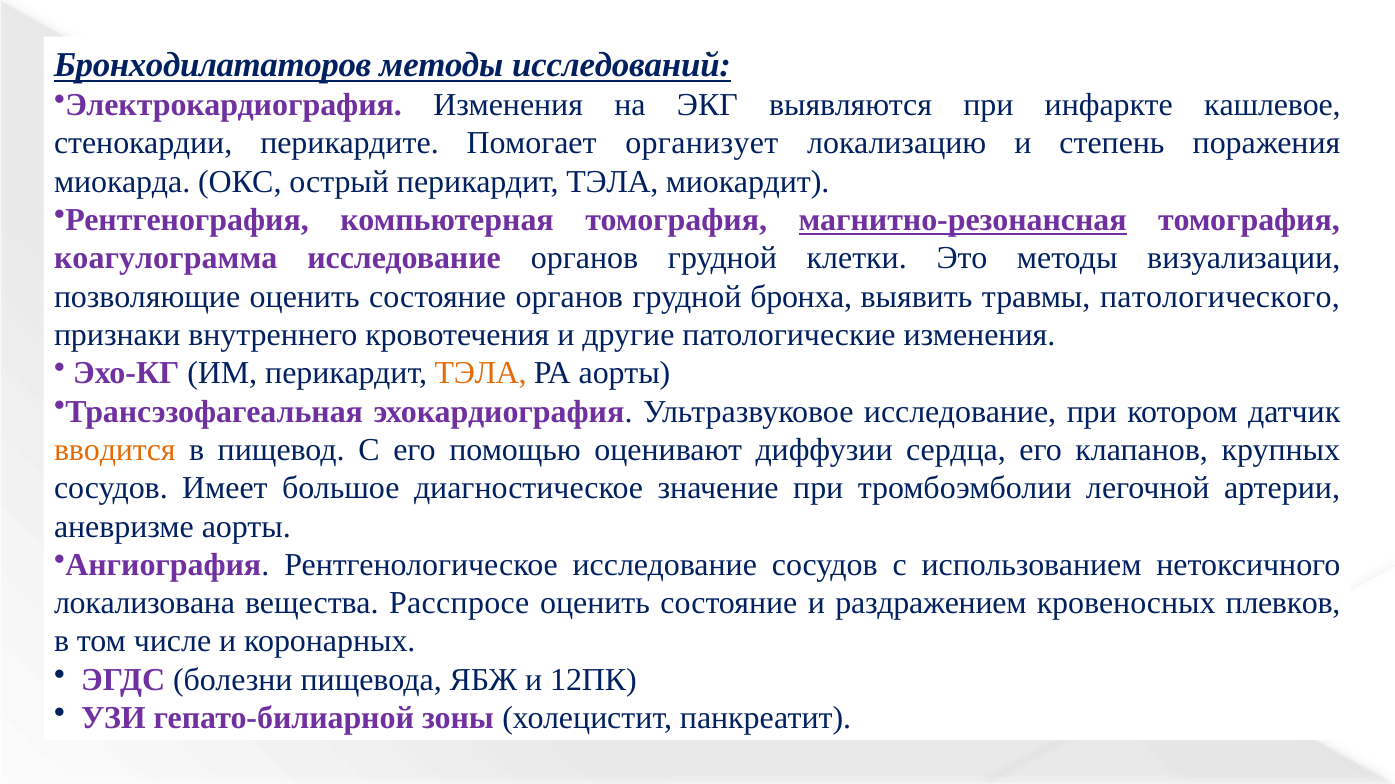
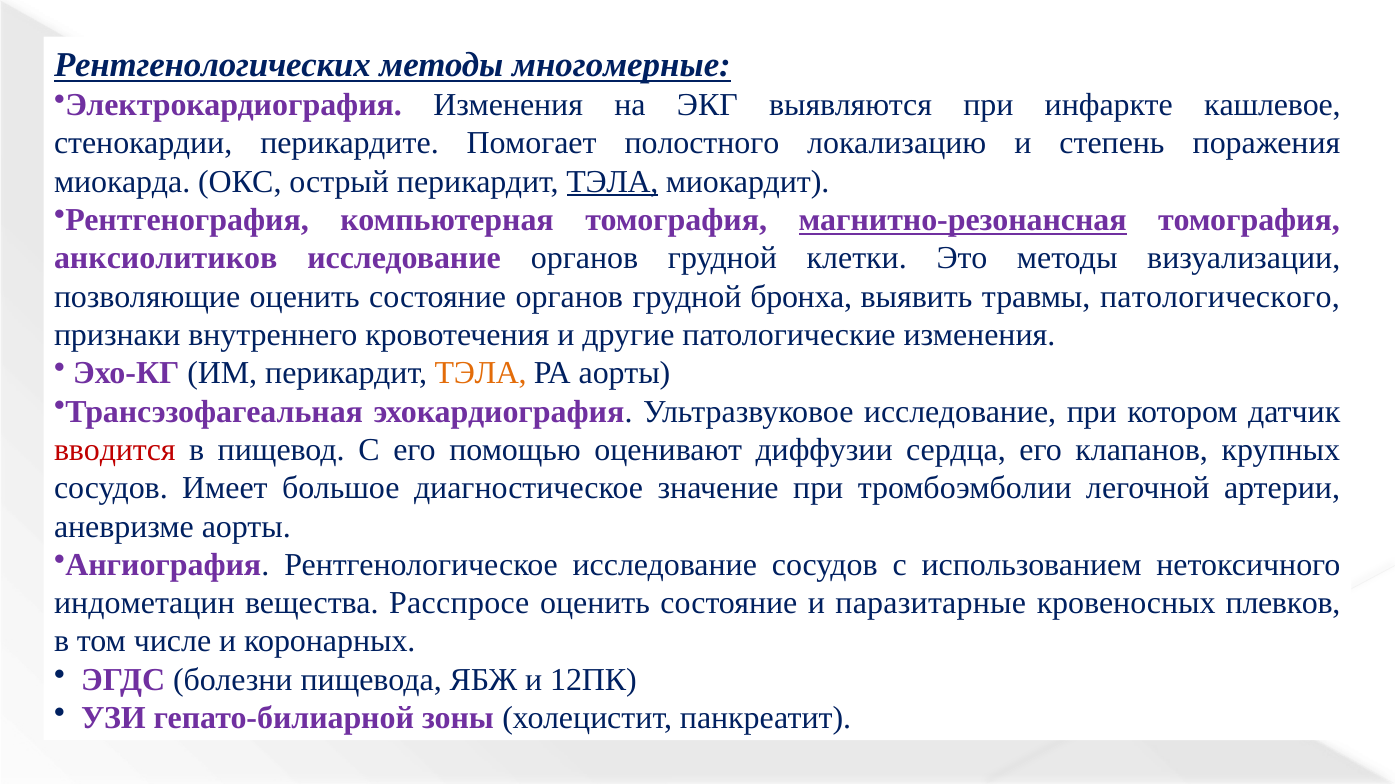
Бронходилататоров: Бронходилататоров -> Рентгенологических
исследований: исследований -> многомерные
организует: организует -> полостного
ТЭЛА at (612, 182) underline: none -> present
коагулограмма: коагулограмма -> анксиолитиков
вводится colour: orange -> red
локализована: локализована -> индометацин
раздражением: раздражением -> паразитарные
